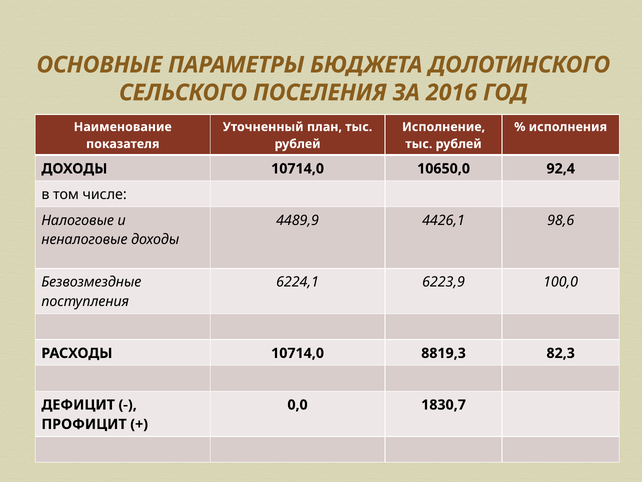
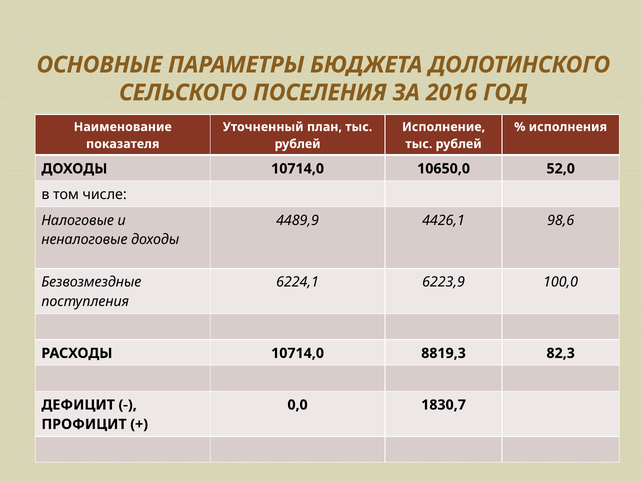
92,4: 92,4 -> 52,0
